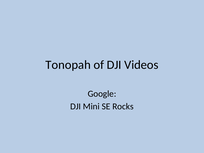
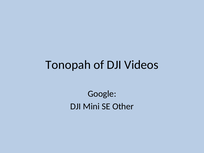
Rocks: Rocks -> Other
